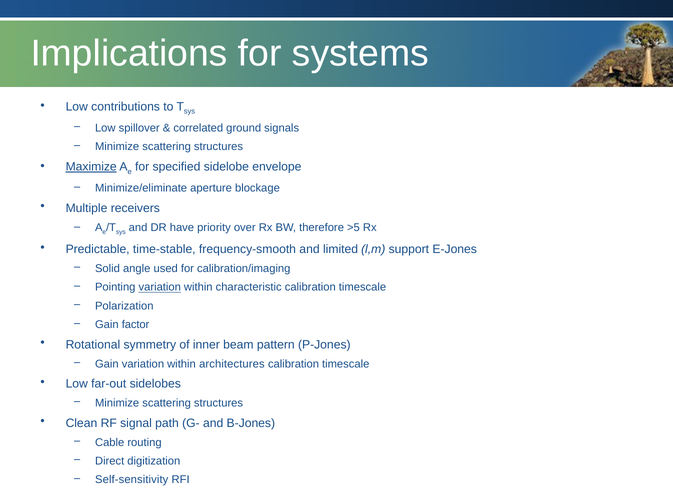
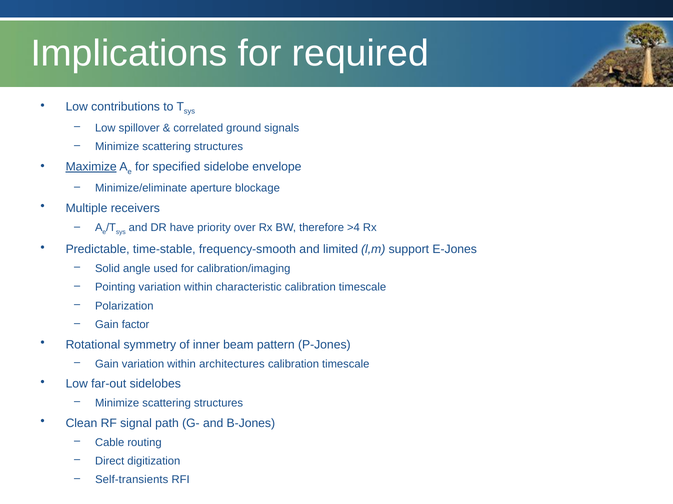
systems: systems -> required
>5: >5 -> >4
variation at (160, 288) underline: present -> none
Self-sensitivity: Self-sensitivity -> Self-transients
